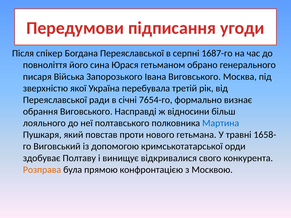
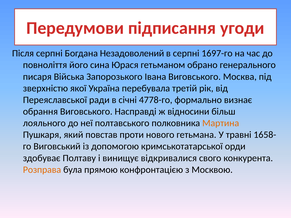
Після спікер: спікер -> серпні
Богдана Переяславської: Переяславської -> Незадоволений
1687-го: 1687-го -> 1697-го
7654-го: 7654-го -> 4778-го
Мартина colour: blue -> orange
